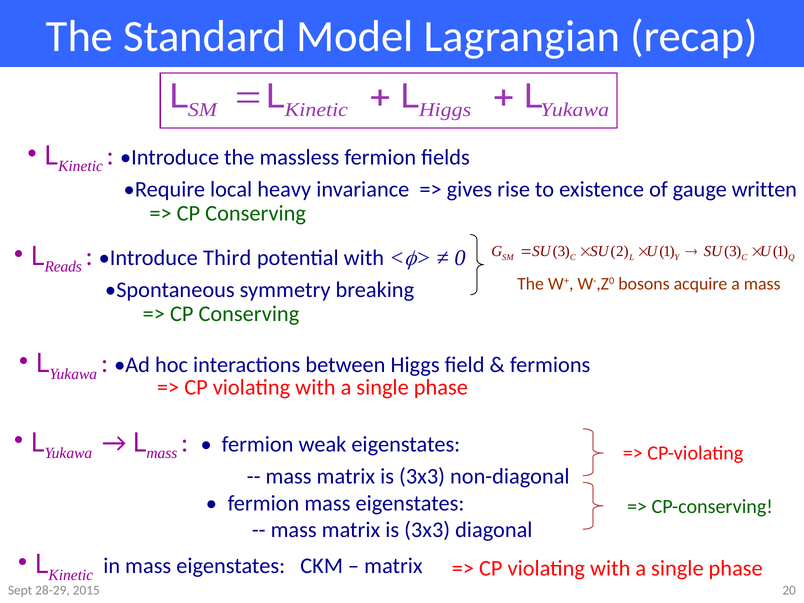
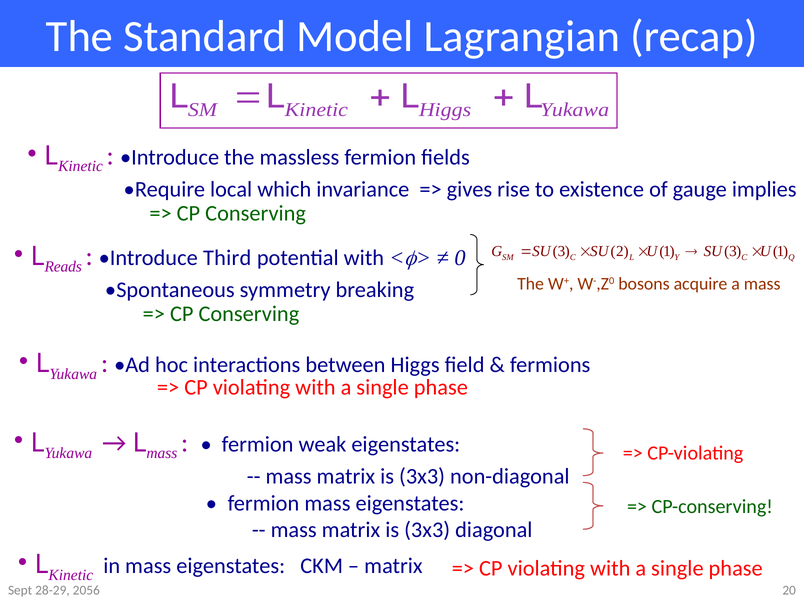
heavy: heavy -> which
written: written -> implies
2015: 2015 -> 2056
